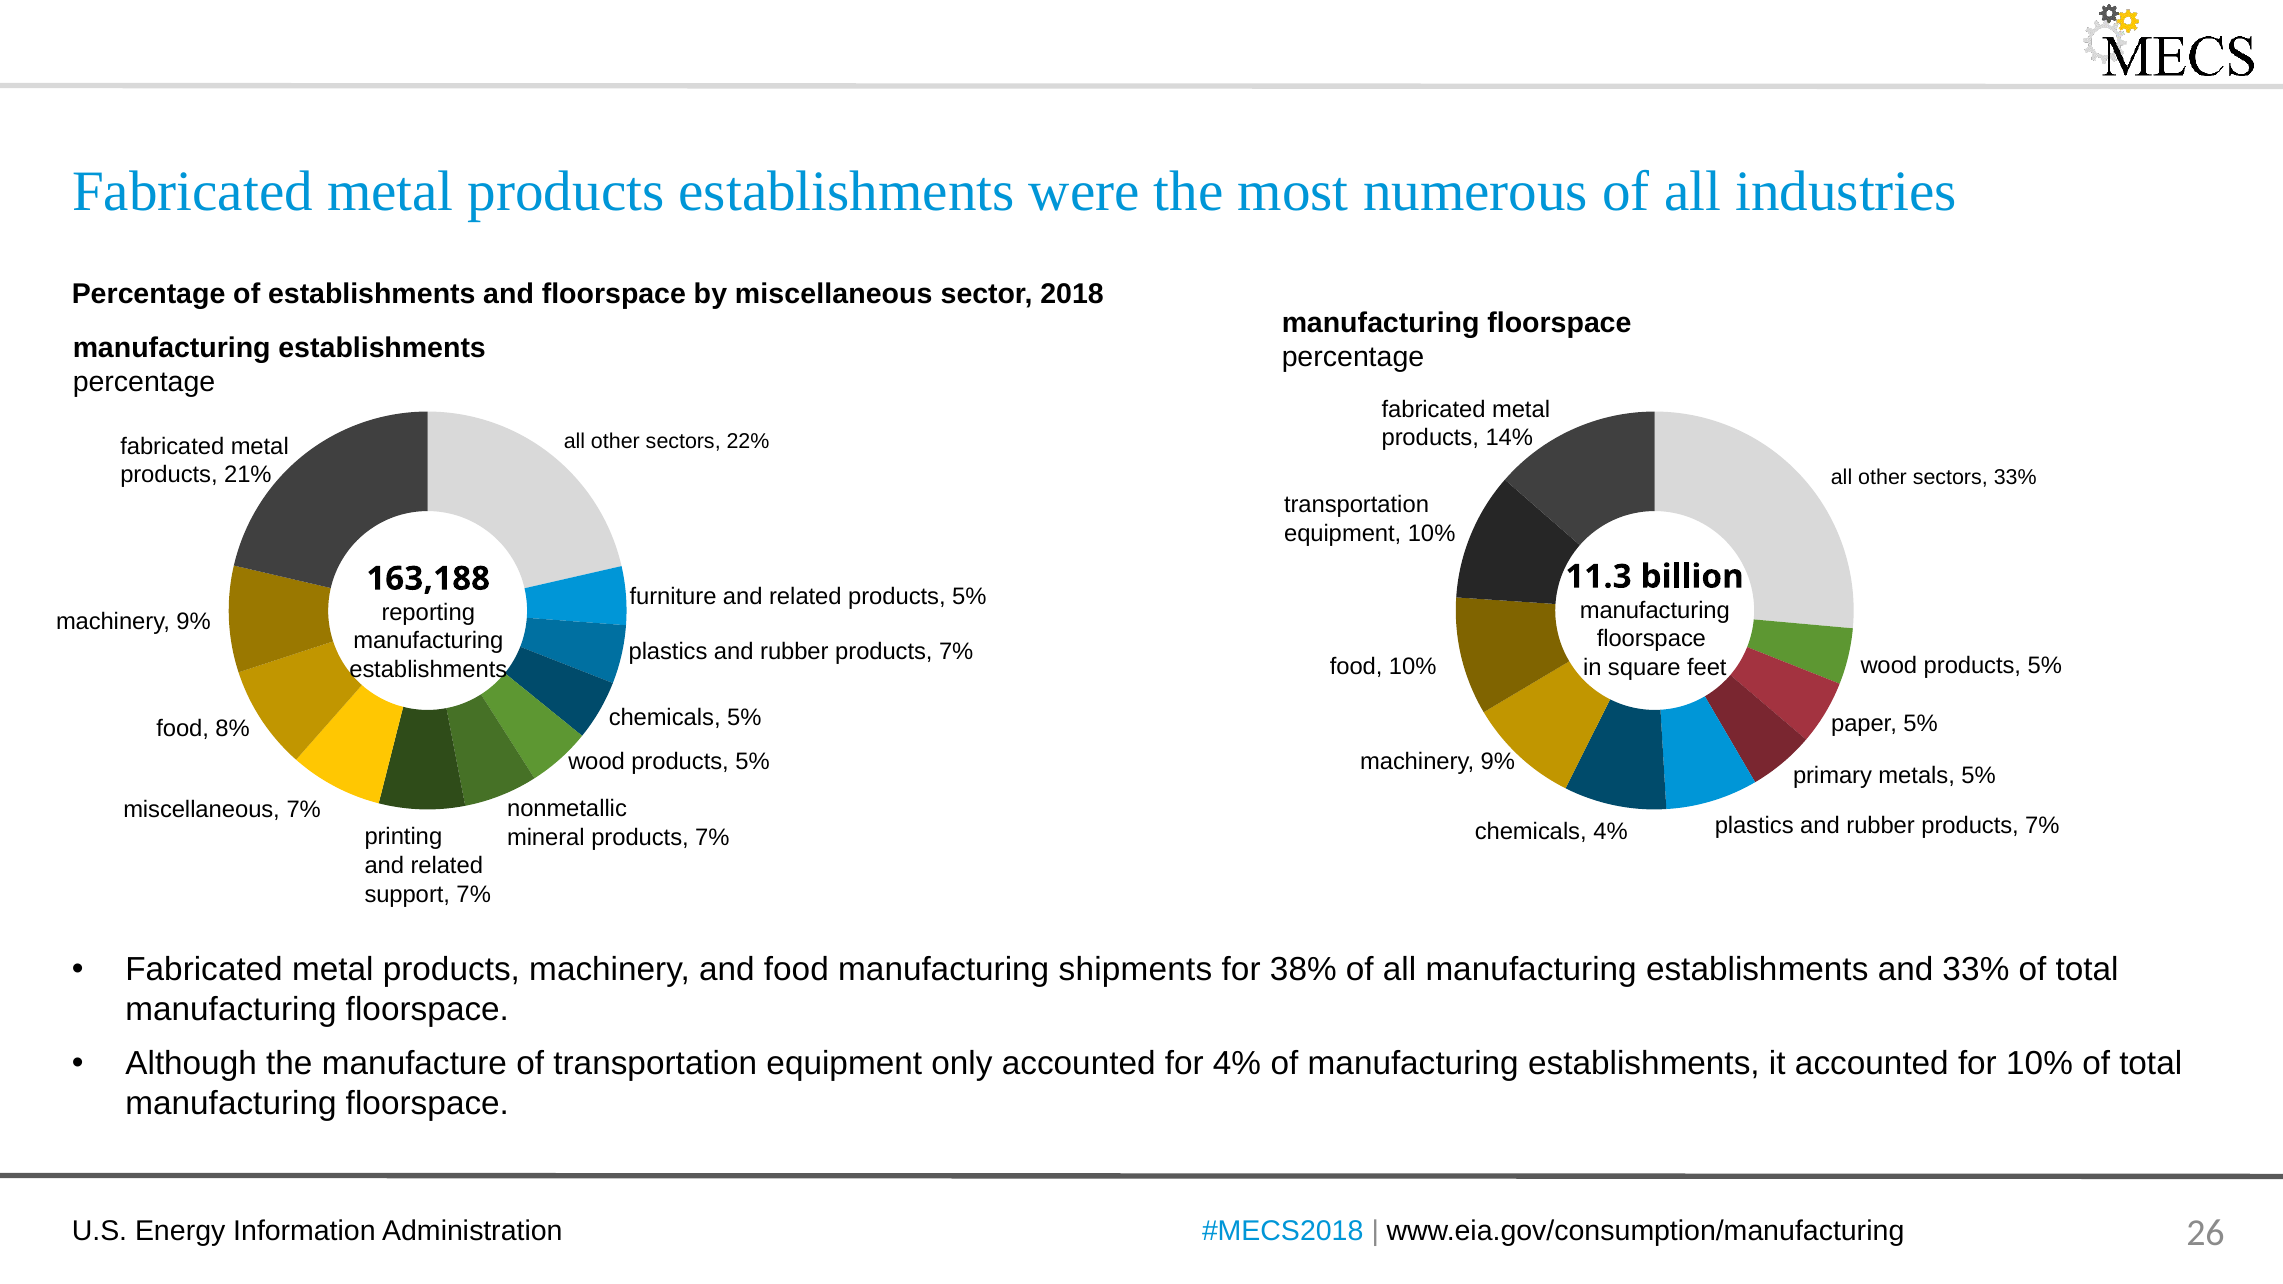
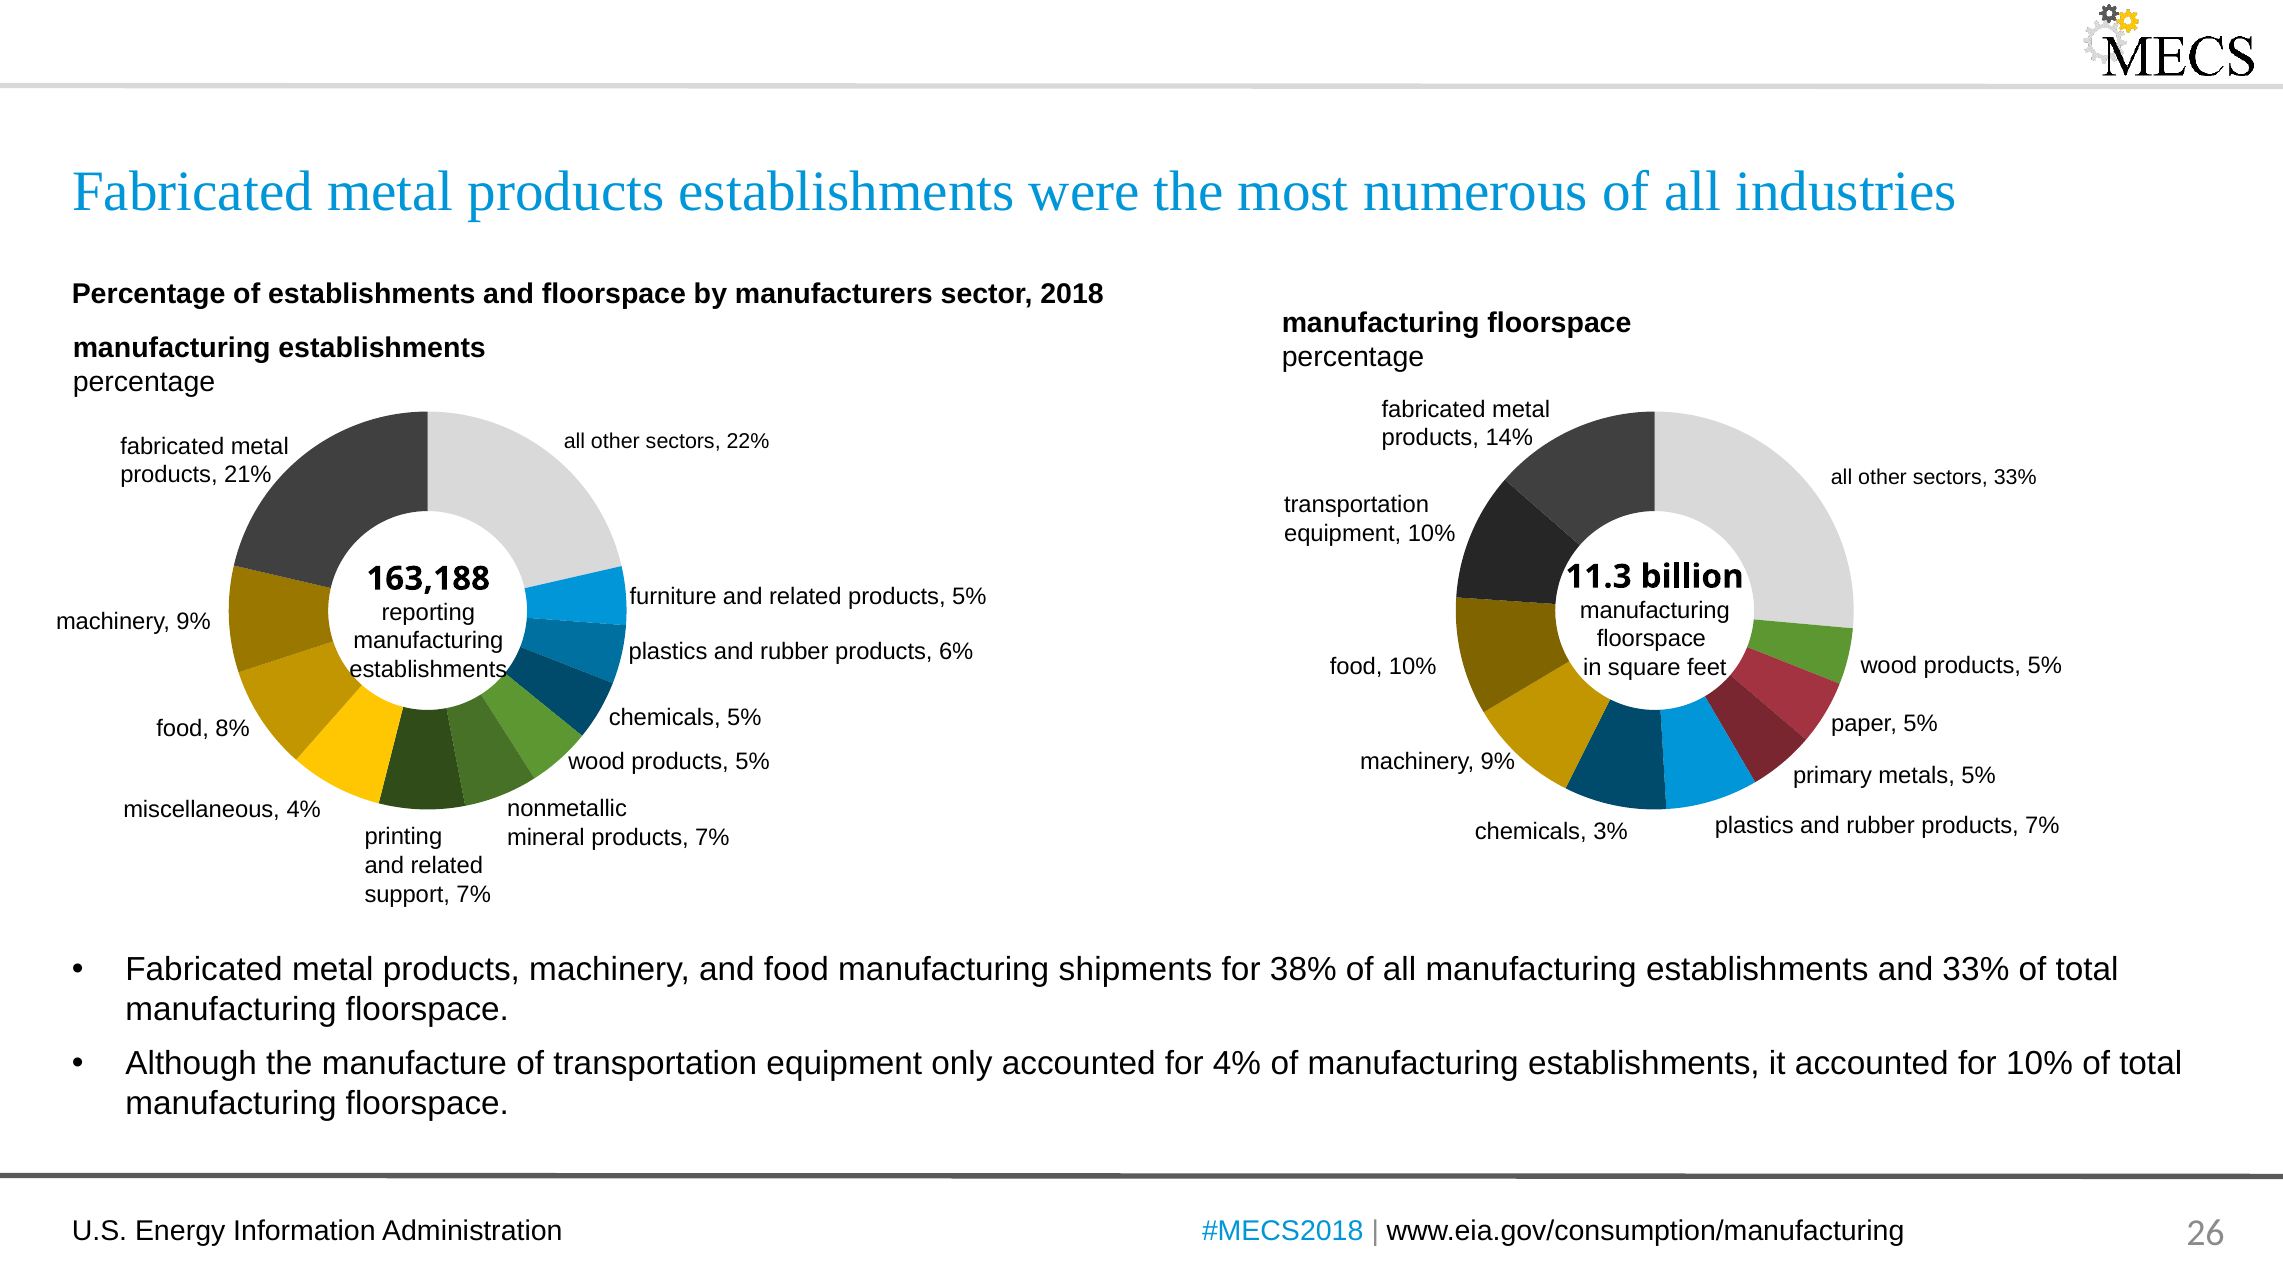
by miscellaneous: miscellaneous -> manufacturers
7% at (956, 651): 7% -> 6%
miscellaneous 7%: 7% -> 4%
chemicals 4%: 4% -> 3%
